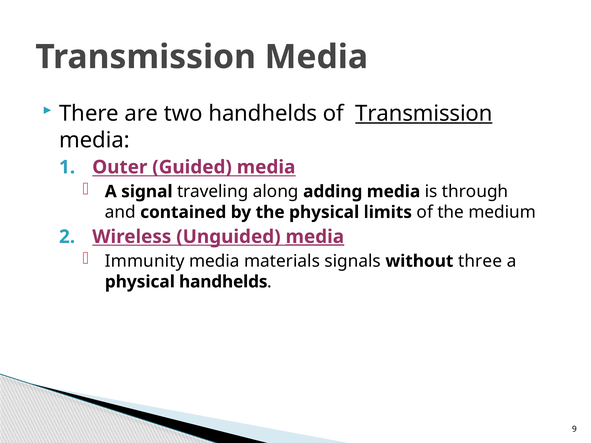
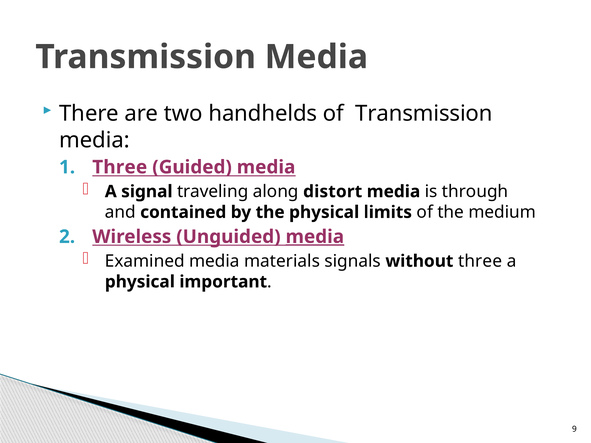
Transmission at (424, 114) underline: present -> none
Outer at (120, 167): Outer -> Three
adding: adding -> distort
Immunity: Immunity -> Examined
physical handhelds: handhelds -> important
